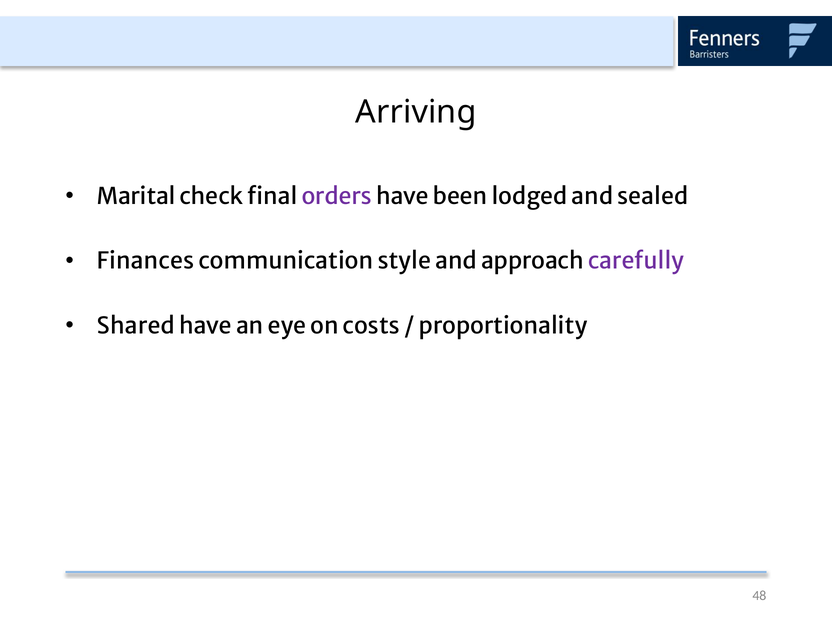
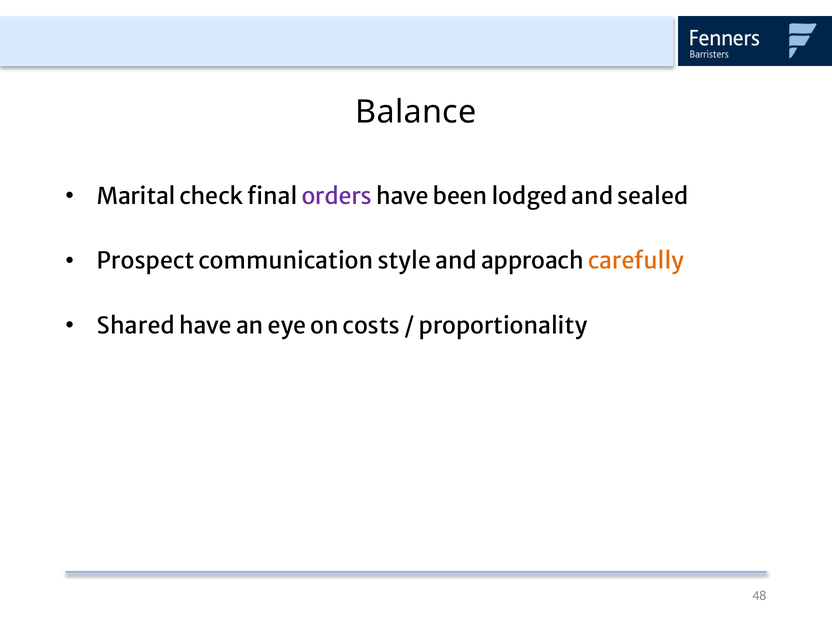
Arriving: Arriving -> Balance
Finances: Finances -> Prospect
carefully colour: purple -> orange
